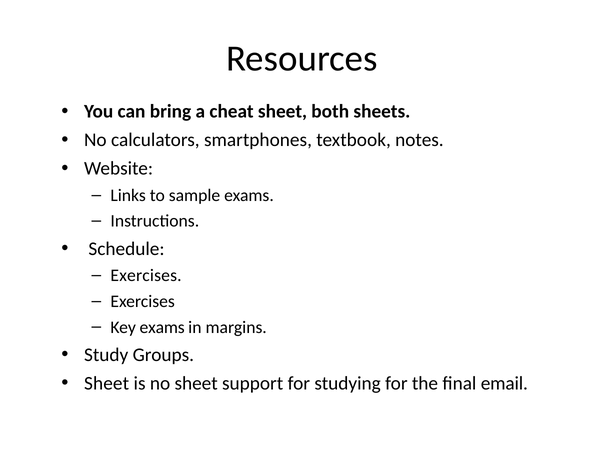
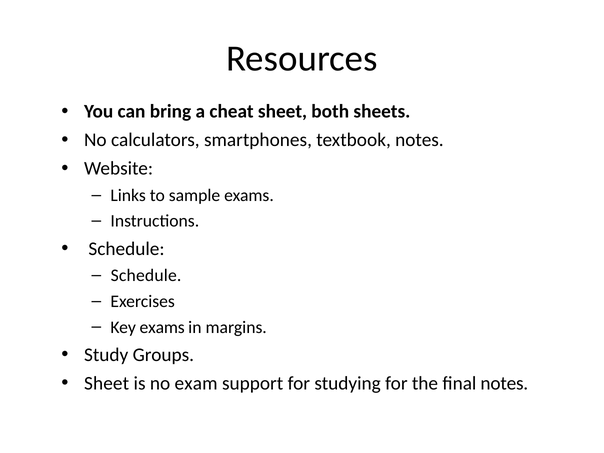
Exercises at (146, 276): Exercises -> Schedule
no sheet: sheet -> exam
final email: email -> notes
